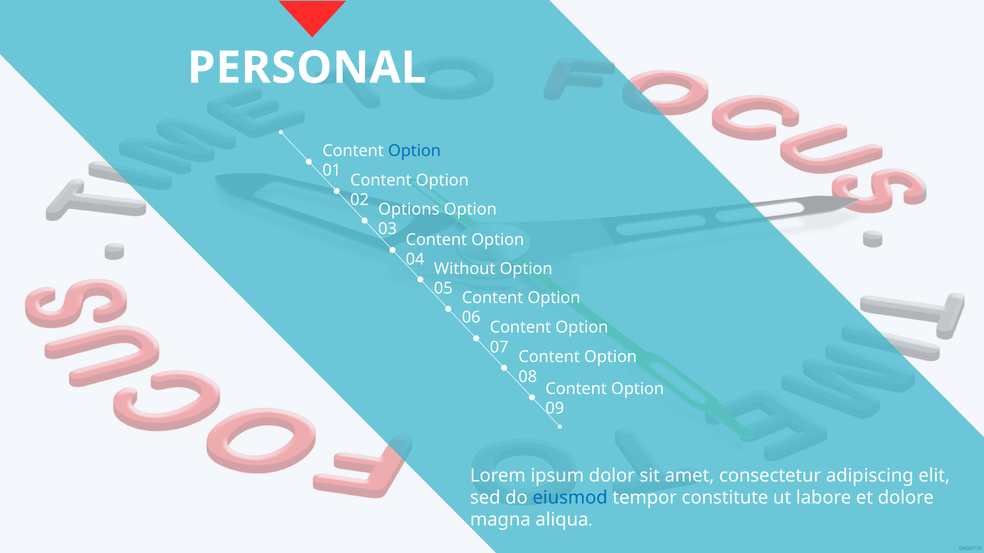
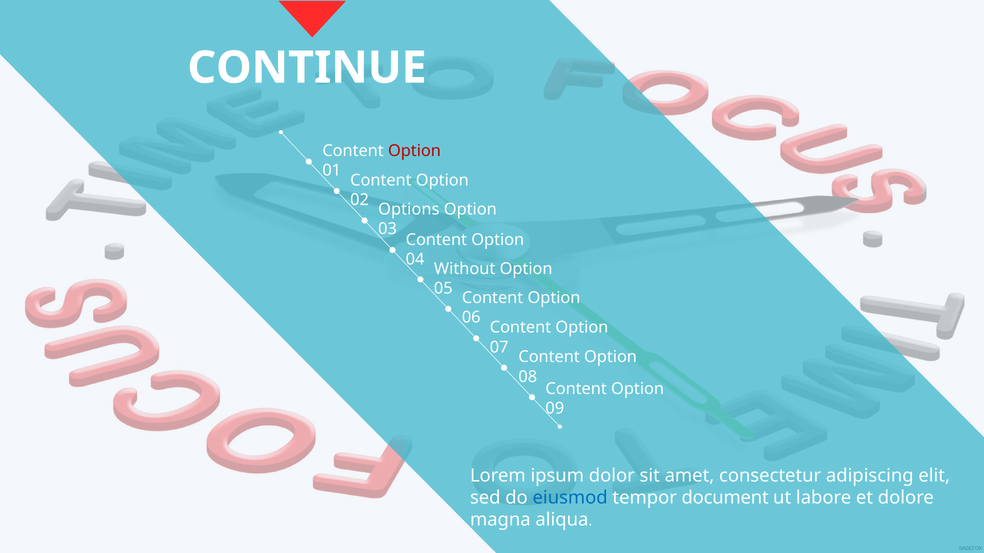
PERSONAL: PERSONAL -> CONTINUE
Option at (415, 151) colour: blue -> red
constitute: constitute -> document
